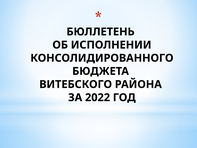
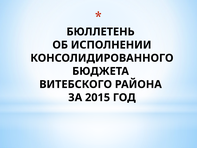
2022: 2022 -> 2015
